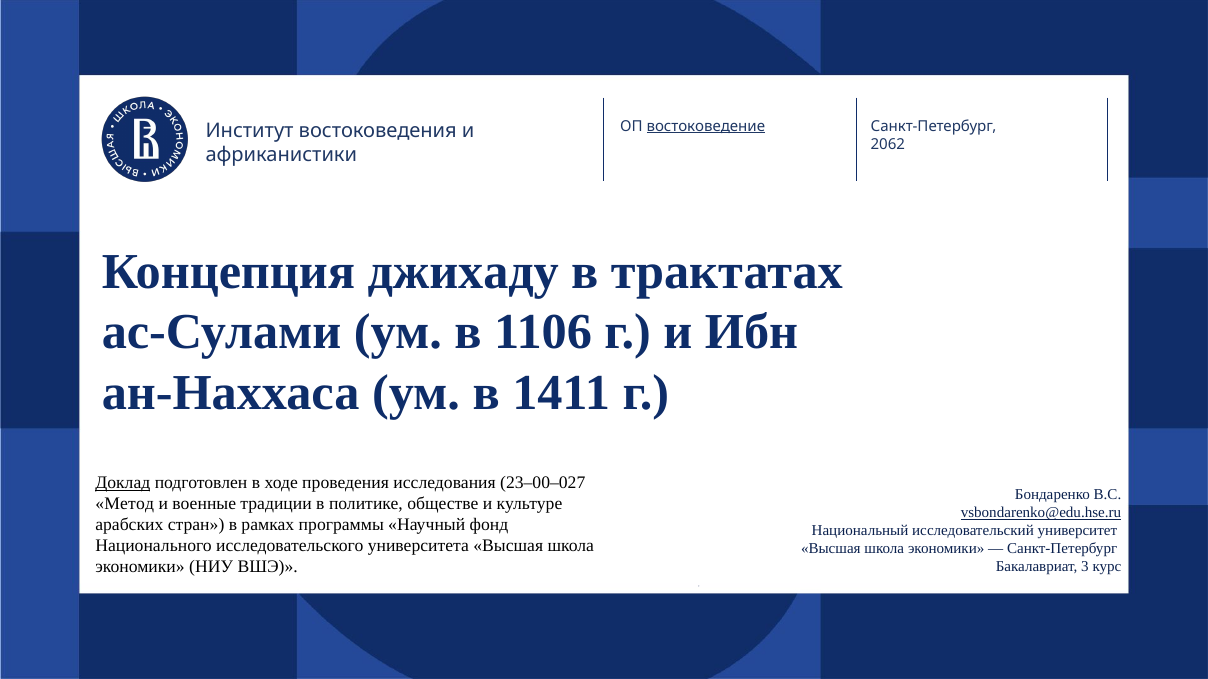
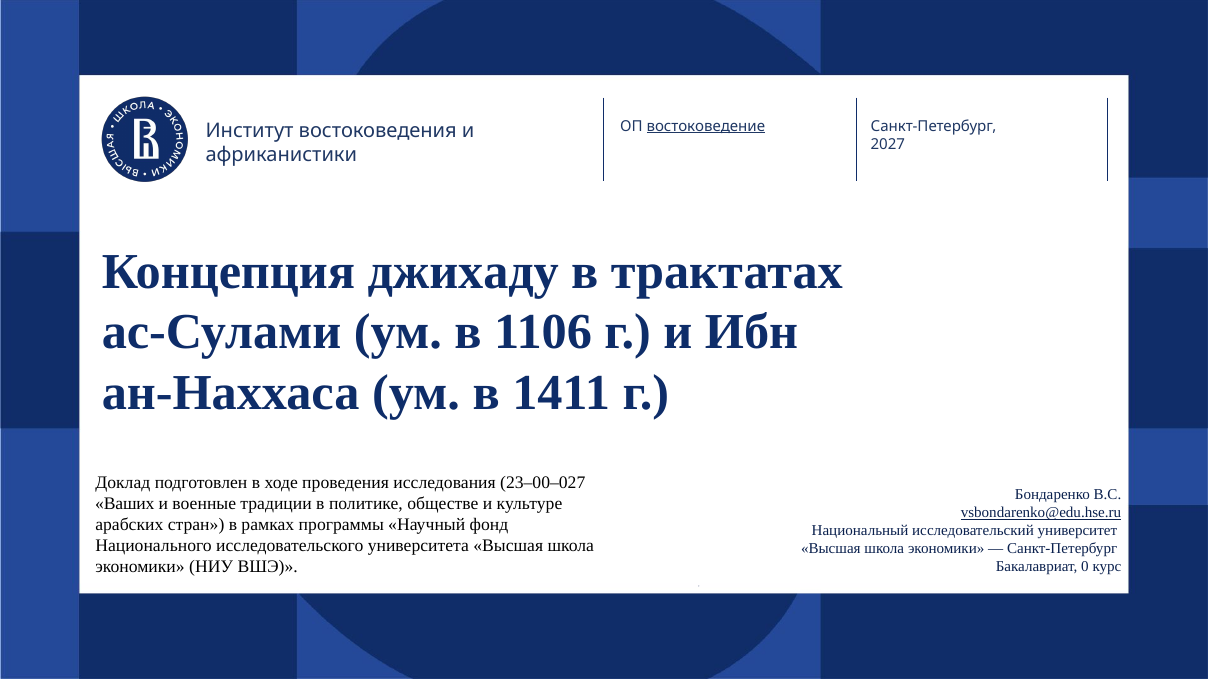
2062: 2062 -> 2027
Доклад underline: present -> none
Метод: Метод -> Ваших
3: 3 -> 0
